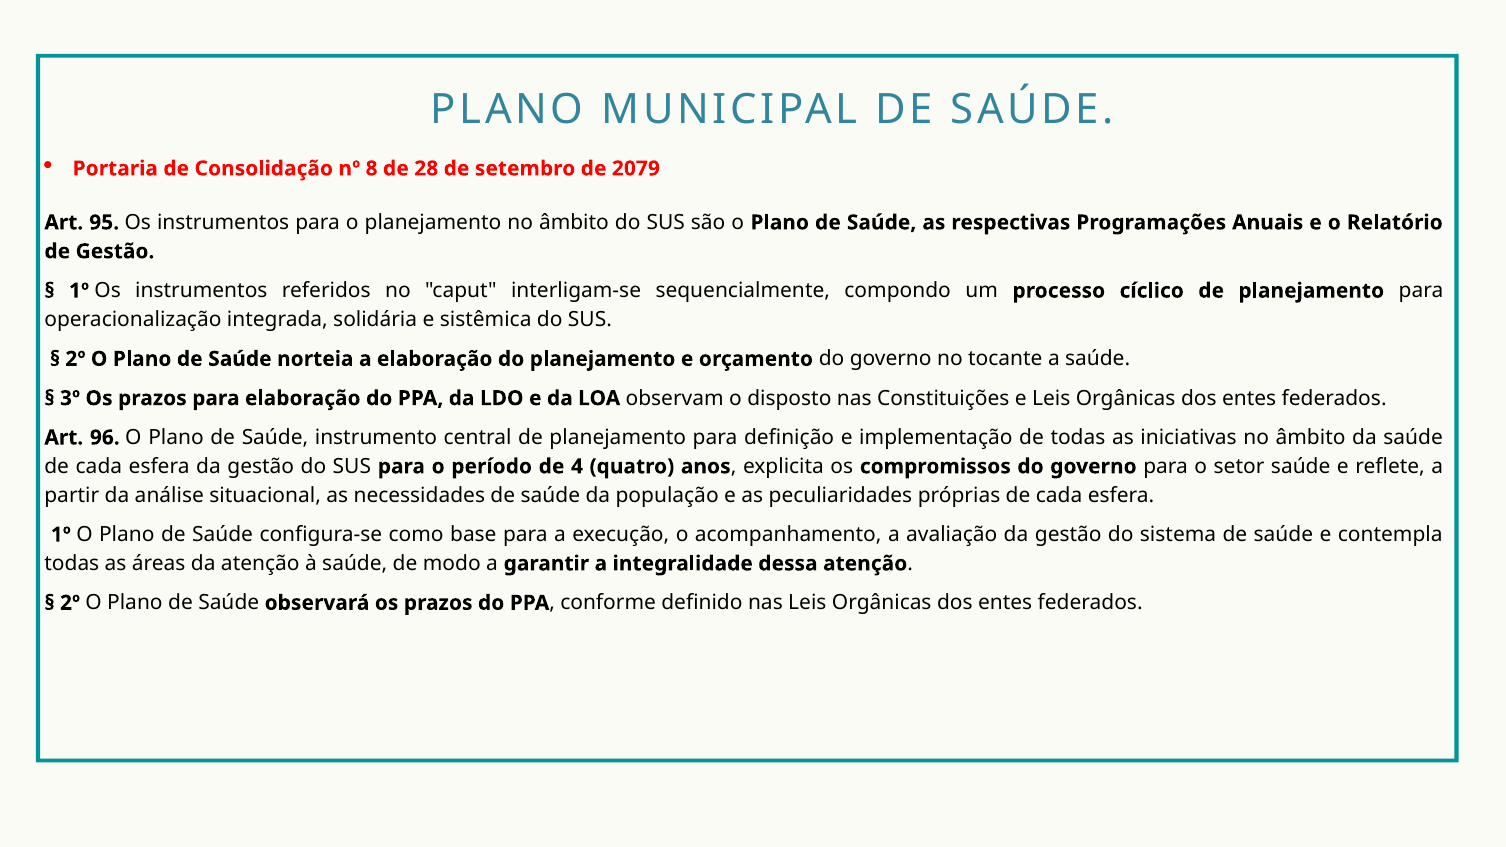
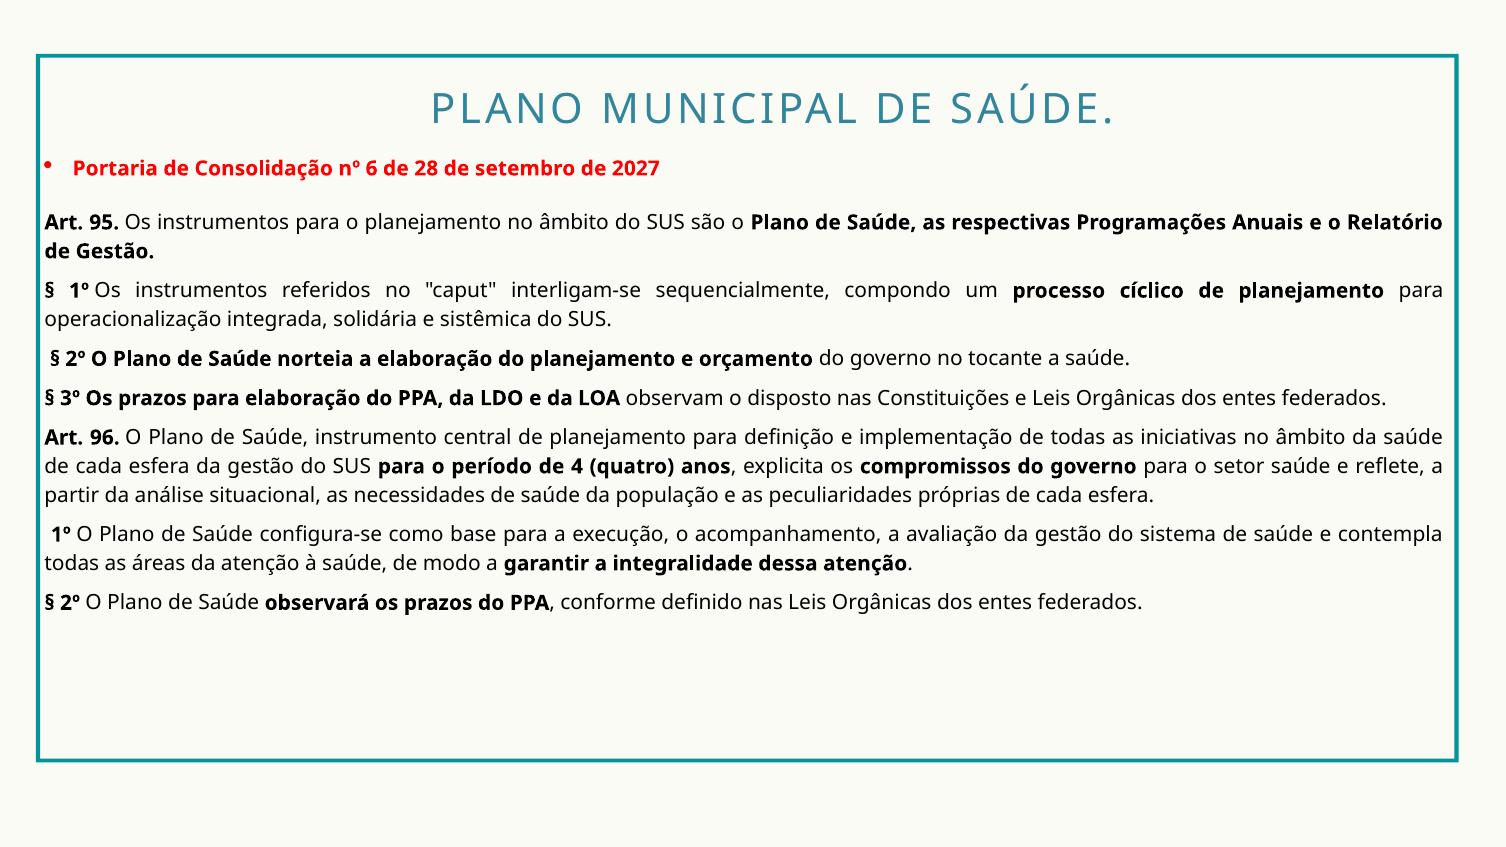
8: 8 -> 6
2079: 2079 -> 2027
